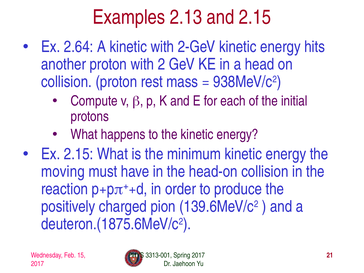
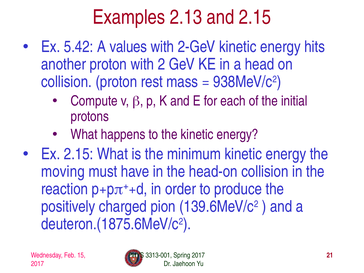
2.64: 2.64 -> 5.42
A kinetic: kinetic -> values
